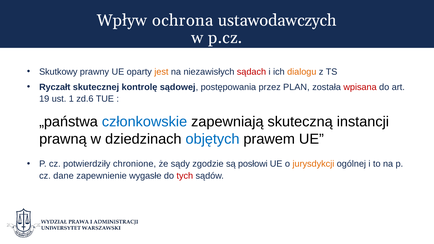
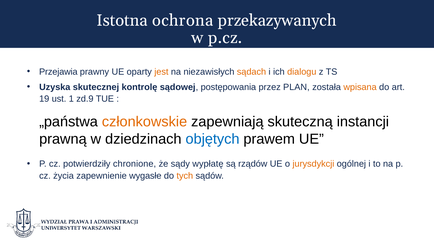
Wpływ: Wpływ -> Istotna
ustawodawczych: ustawodawczych -> przekazywanych
Skutkowy: Skutkowy -> Przejawia
sądach colour: red -> orange
Ryczałt: Ryczałt -> Uzyska
wpisana colour: red -> orange
zd.6: zd.6 -> zd.9
członkowskie colour: blue -> orange
zgodzie: zgodzie -> wypłatę
posłowi: posłowi -> rządów
dane: dane -> życia
tych colour: red -> orange
